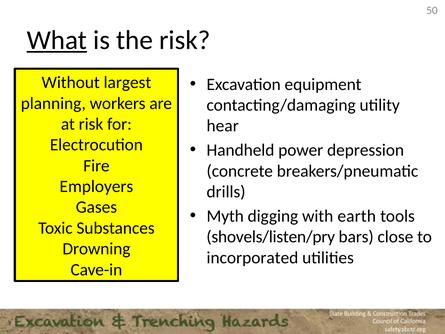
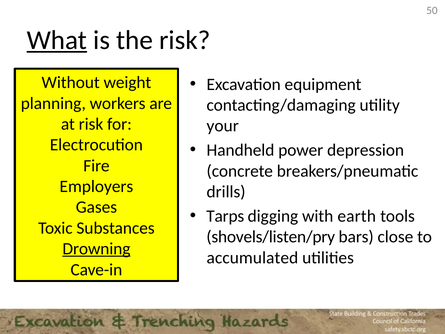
largest: largest -> weight
hear: hear -> your
Myth: Myth -> Tarps
Drowning underline: none -> present
incorporated: incorporated -> accumulated
